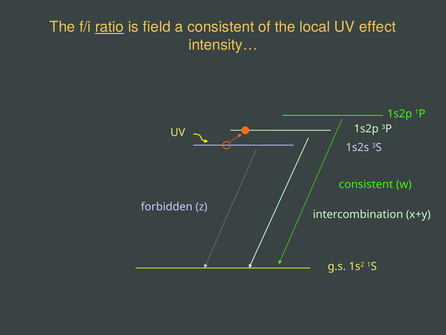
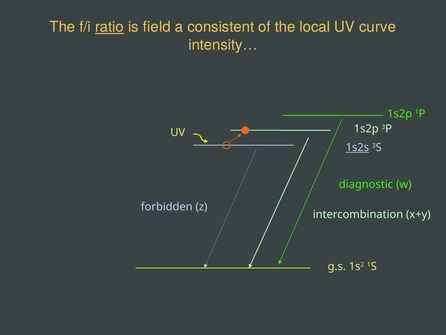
effect: effect -> curve
1s2s underline: none -> present
consistent at (366, 184): consistent -> diagnostic
